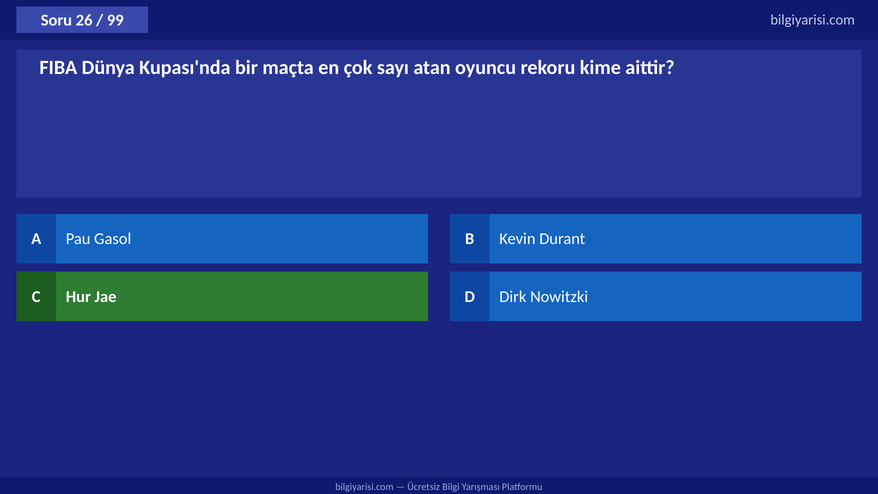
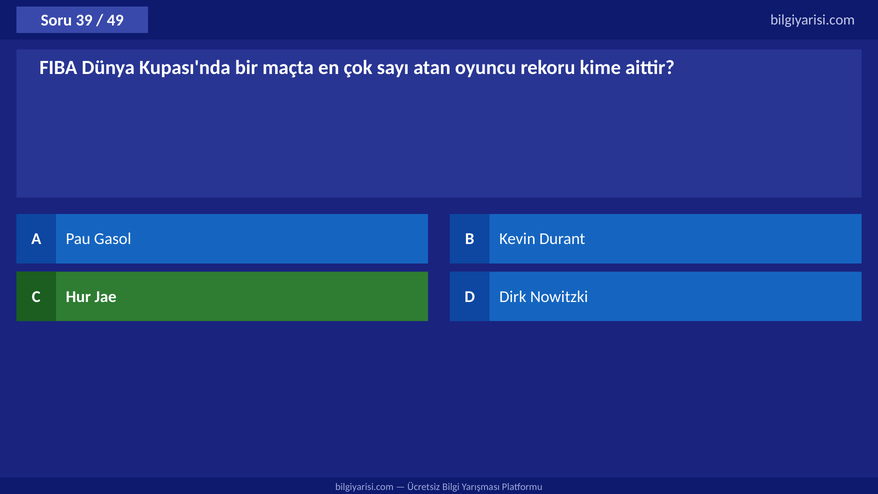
26: 26 -> 39
99: 99 -> 49
